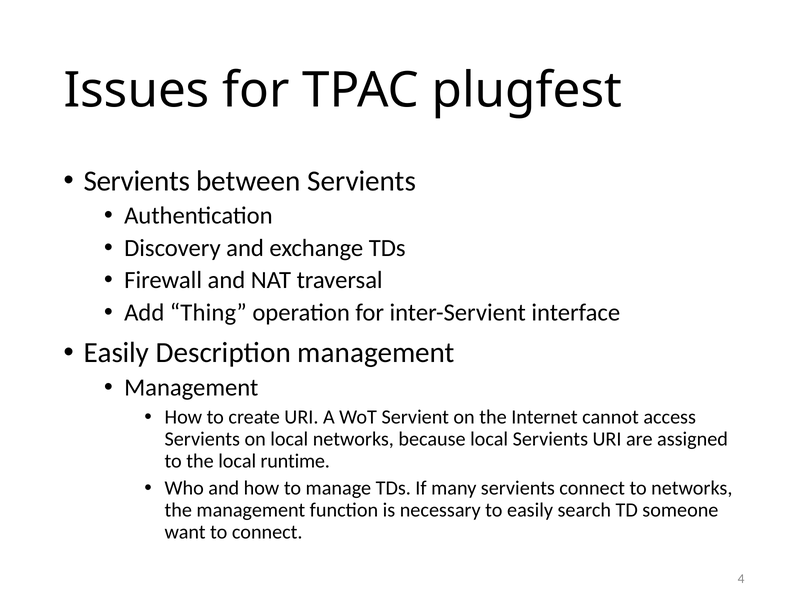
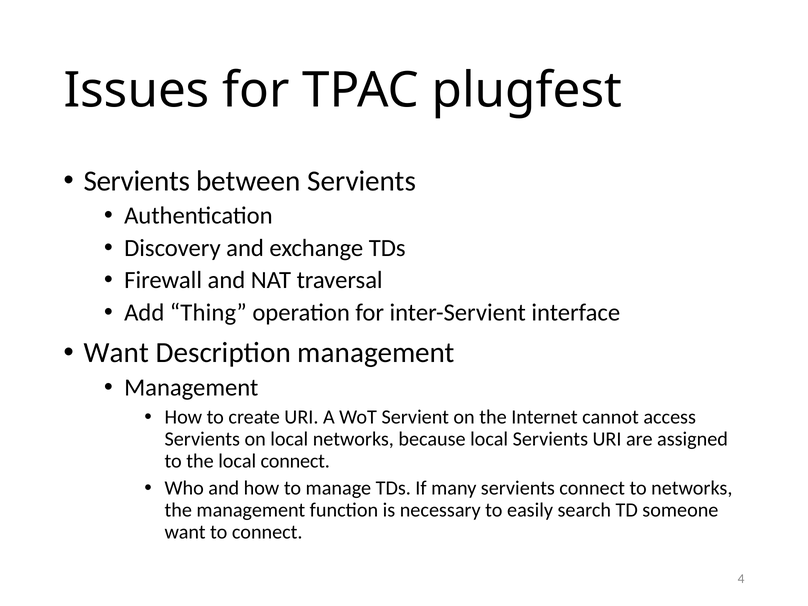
Easily at (117, 353): Easily -> Want
local runtime: runtime -> connect
